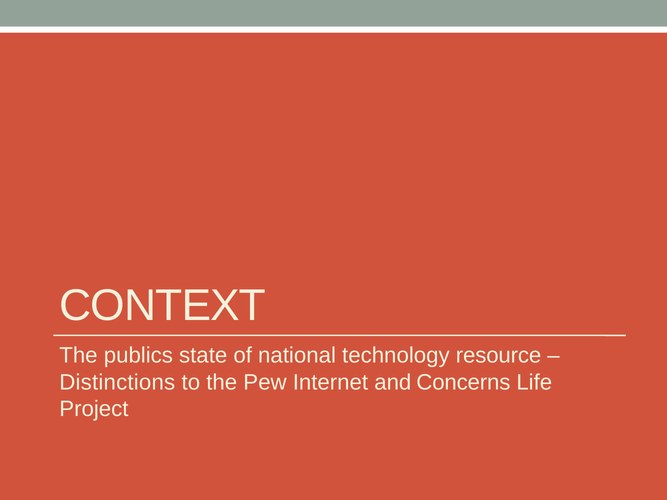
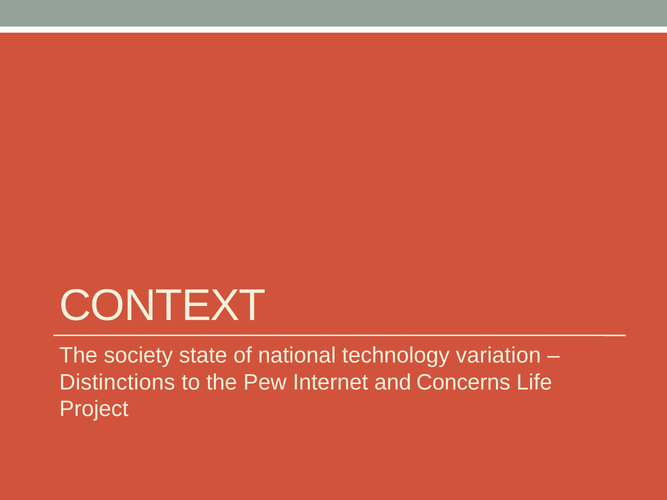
publics: publics -> society
resource: resource -> variation
